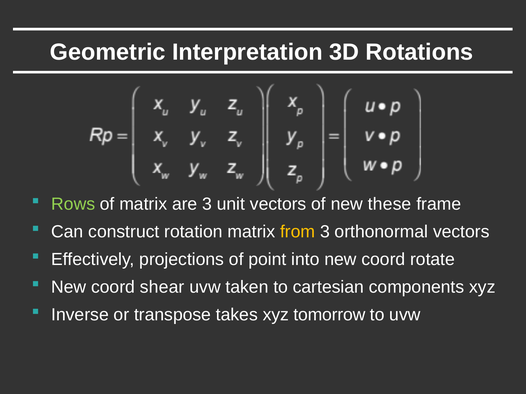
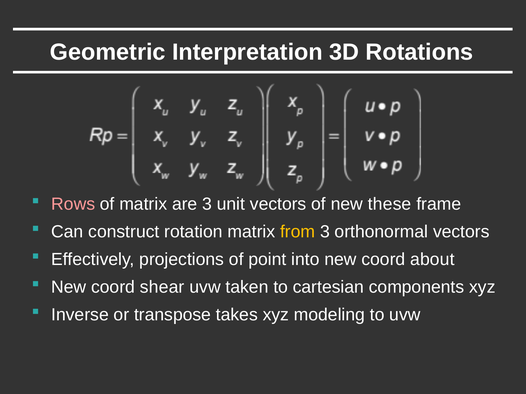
Rows colour: light green -> pink
rotate: rotate -> about
tomorrow: tomorrow -> modeling
